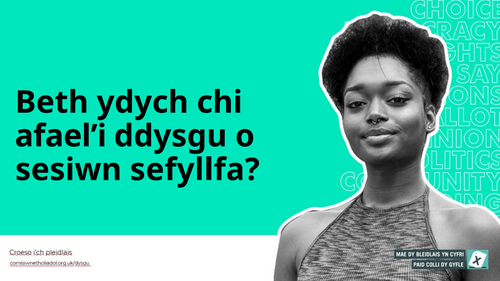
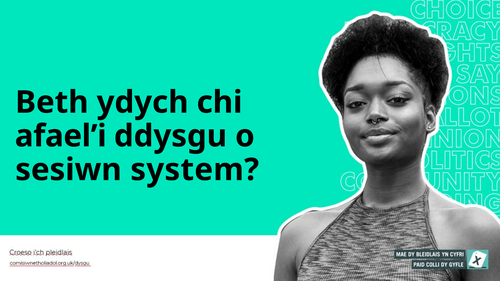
sefyllfa: sefyllfa -> system
